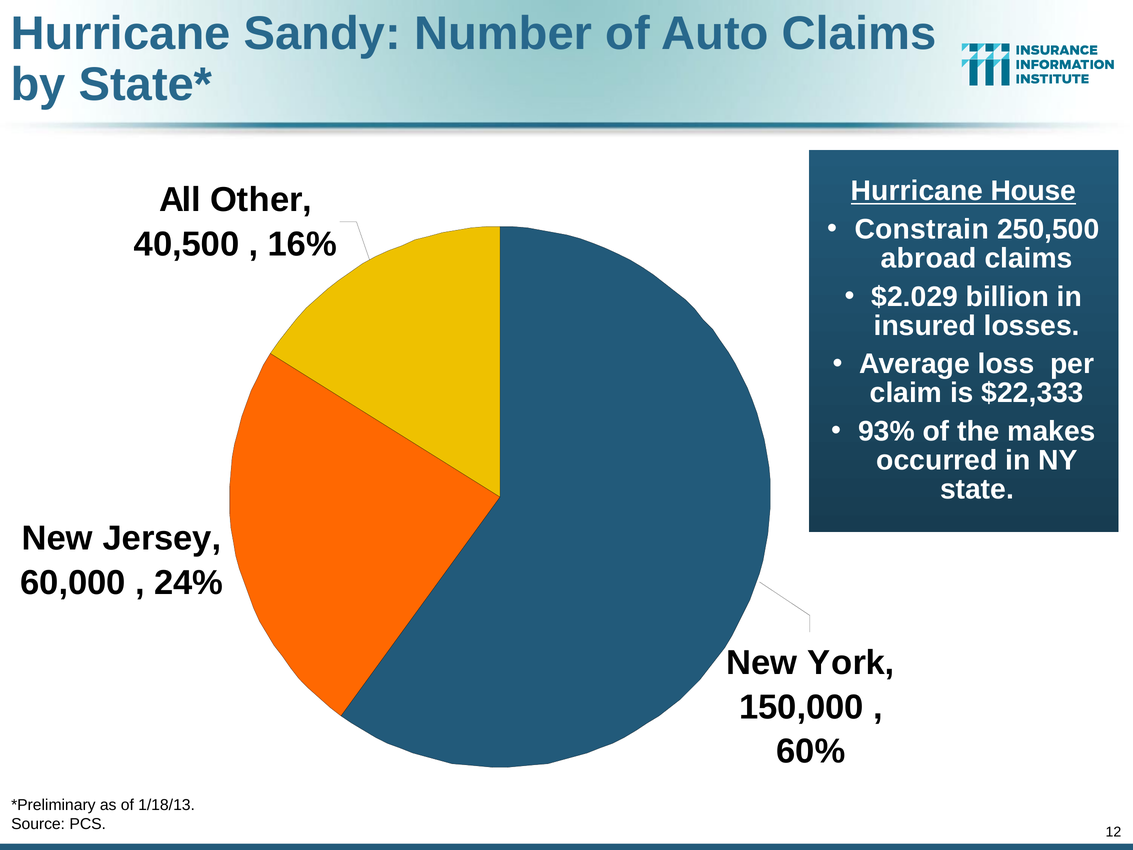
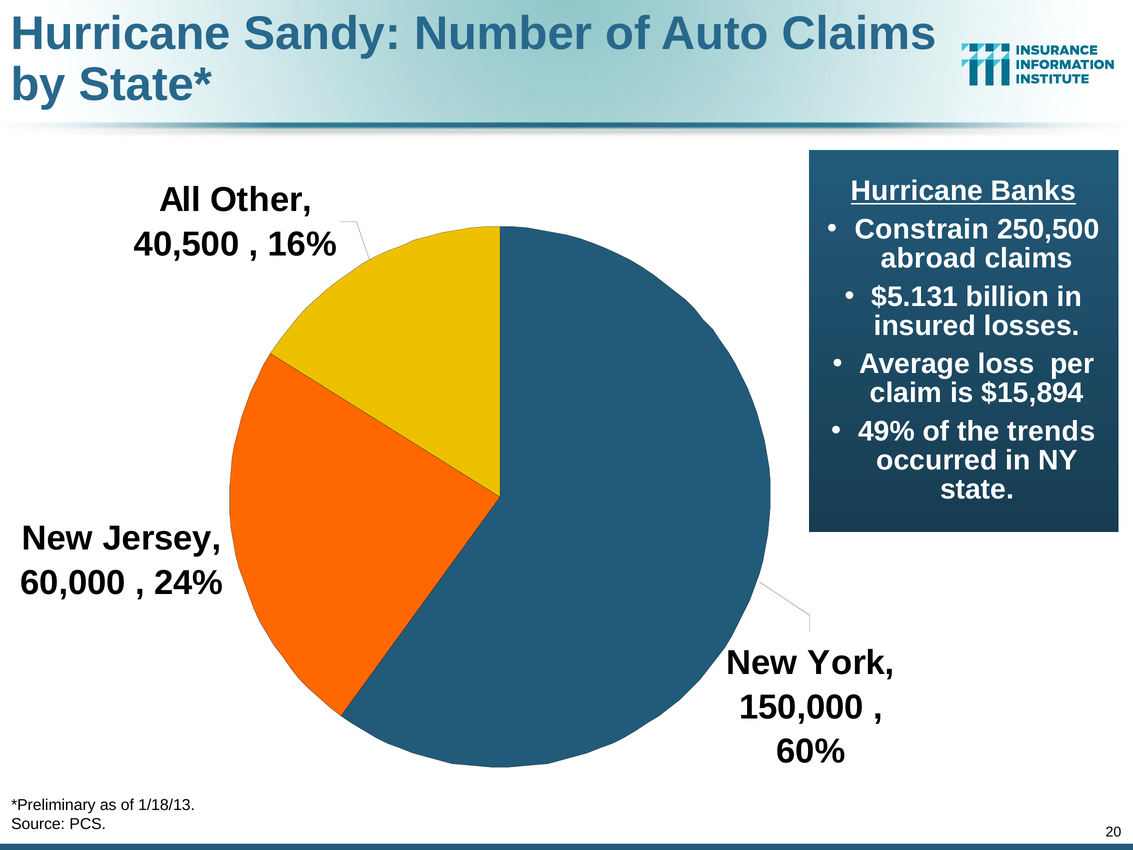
House: House -> Banks
$2.029: $2.029 -> $5.131
$22,333: $22,333 -> $15,894
93%: 93% -> 49%
makes: makes -> trends
12: 12 -> 20
